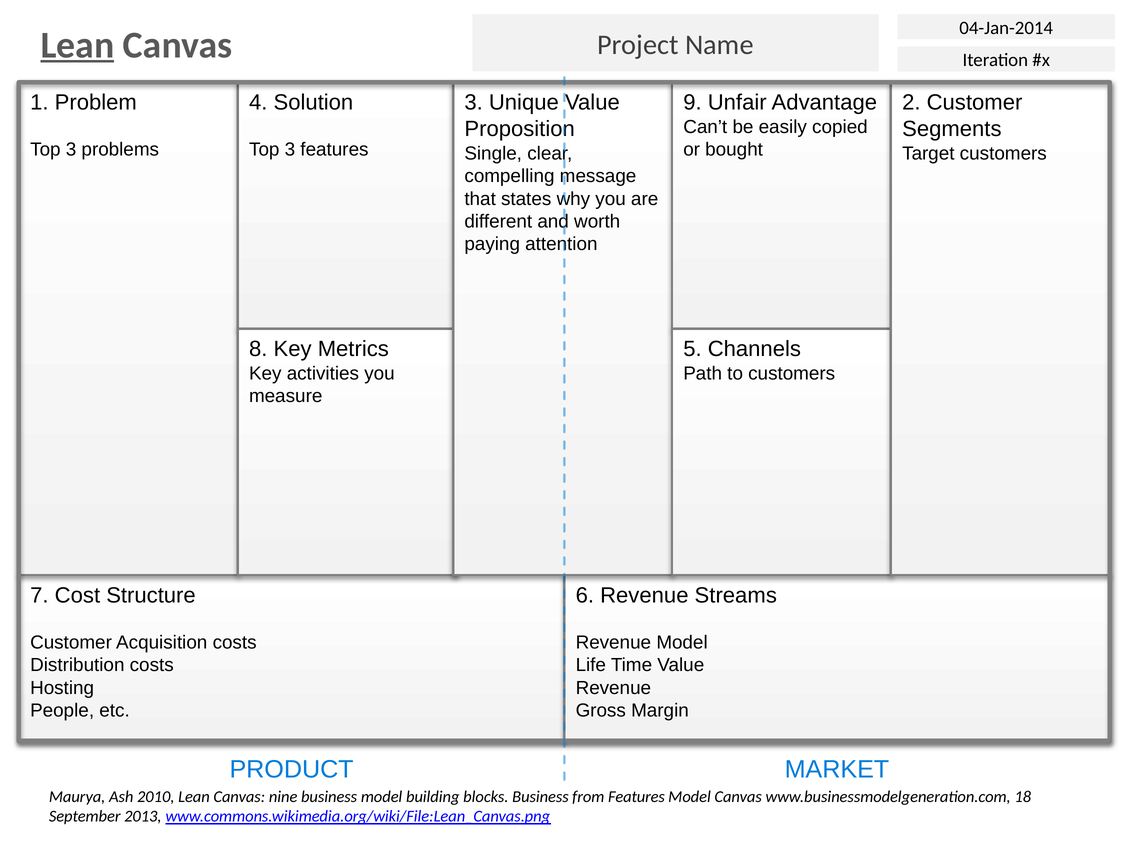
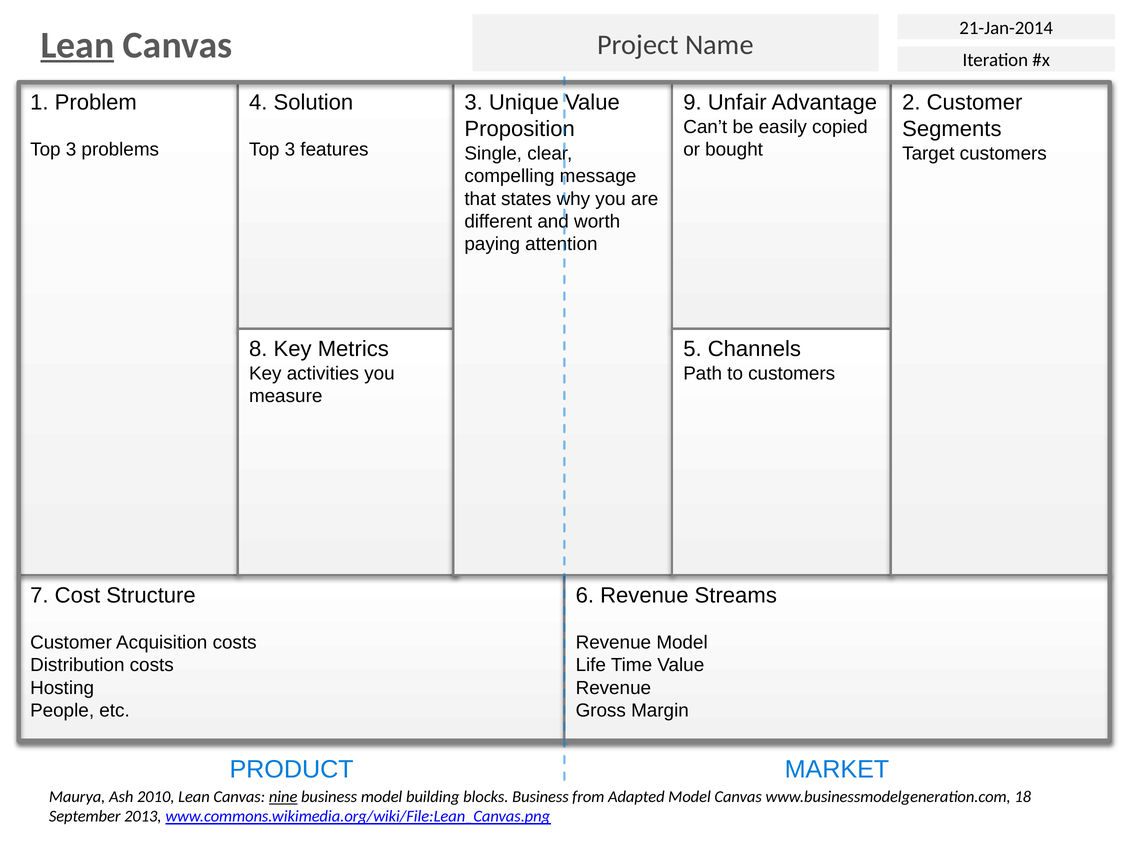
04-Jan-2014: 04-Jan-2014 -> 21-Jan-2014
nine underline: none -> present
from Features: Features -> Adapted
